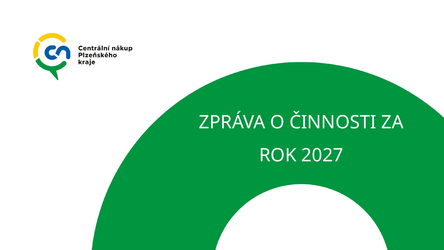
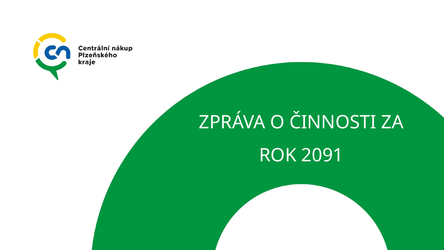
2027: 2027 -> 2091
